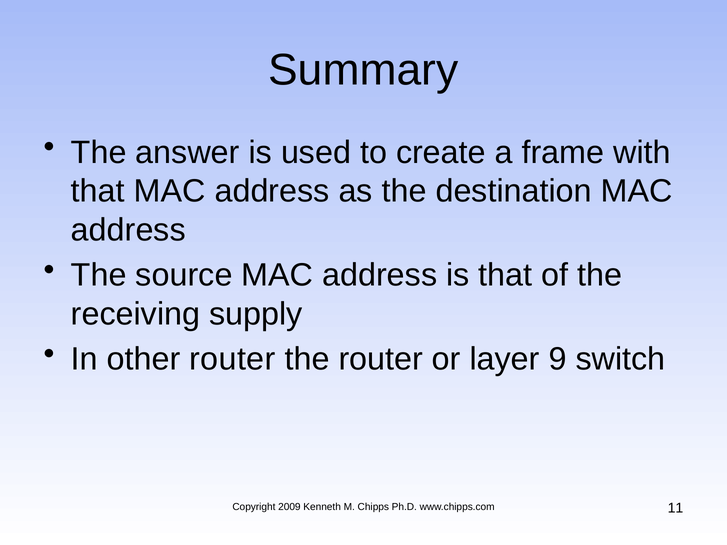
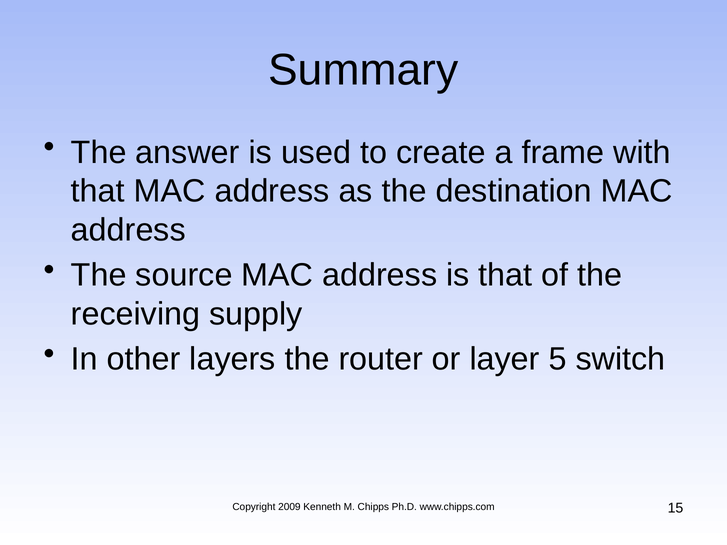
other router: router -> layers
9: 9 -> 5
11: 11 -> 15
